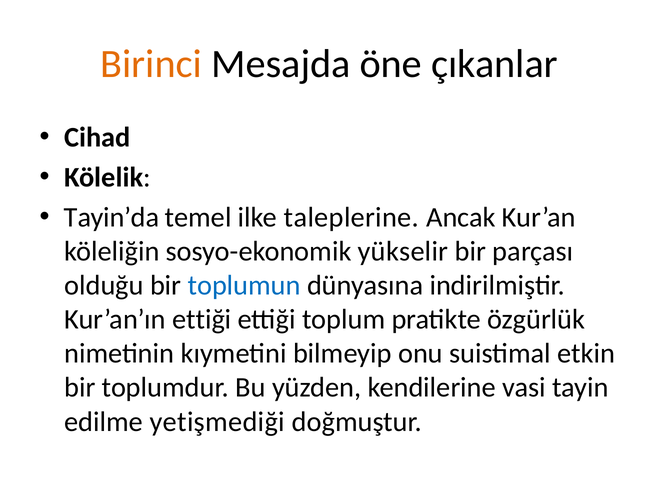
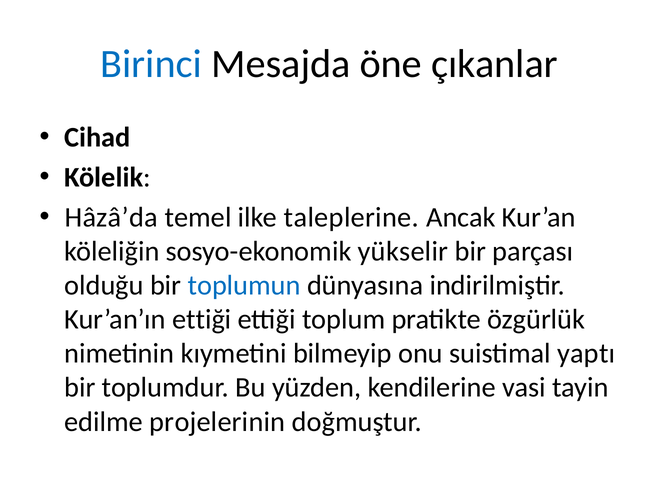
Birinci colour: orange -> blue
Tayin’da: Tayin’da -> Hâzâ’da
etkin: etkin -> yaptı
yetişmediği: yetişmediği -> projelerinin
